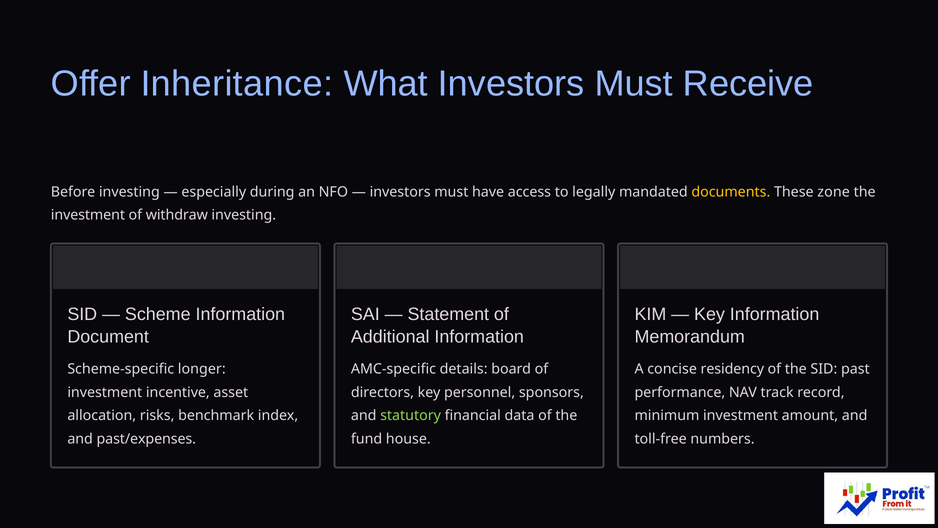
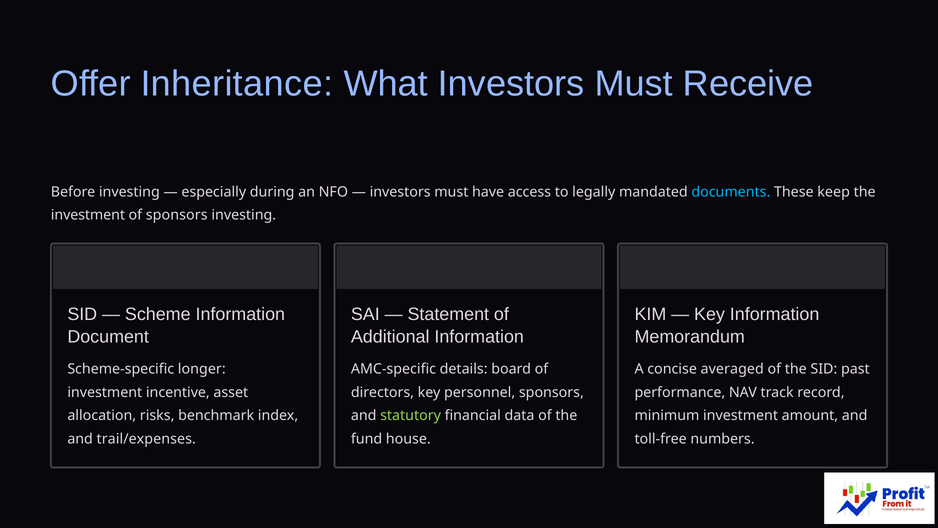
documents colour: yellow -> light blue
zone: zone -> keep
of withdraw: withdraw -> sponsors
residency: residency -> averaged
past/expenses: past/expenses -> trail/expenses
